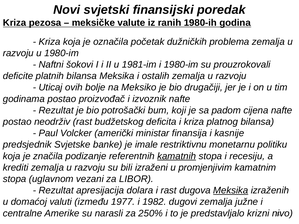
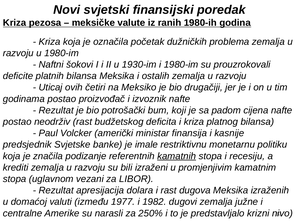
1981-im: 1981-im -> 1930-im
bolje: bolje -> četiri
Meksika at (231, 191) underline: present -> none
